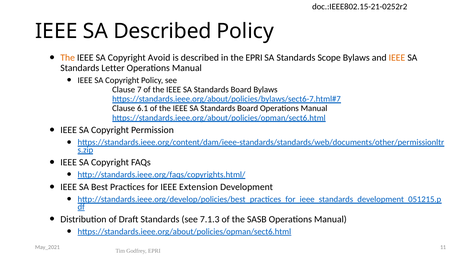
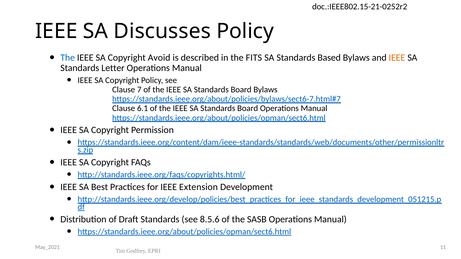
SA Described: Described -> Discusses
The at (68, 58) colour: orange -> blue
the EPRI: EPRI -> FITS
Scope: Scope -> Based
7.1.3: 7.1.3 -> 8.5.6
